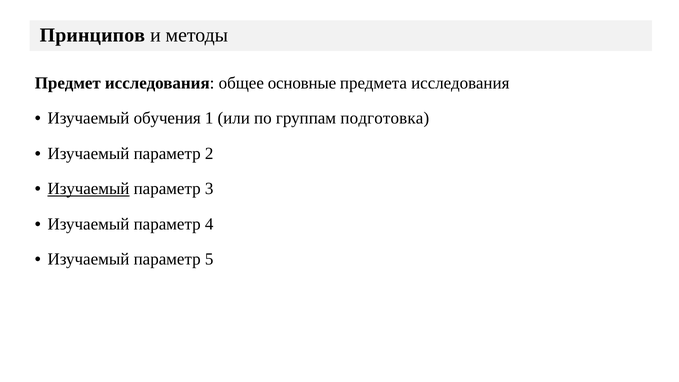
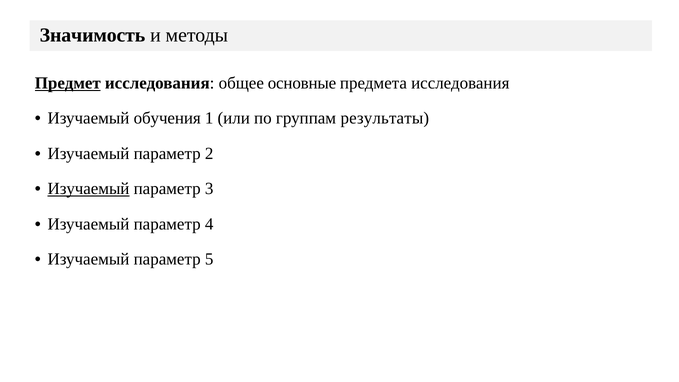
Принципов: Принципов -> Значимость
Предмет underline: none -> present
подготовка: подготовка -> результаты
